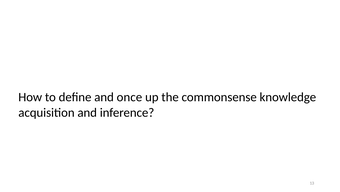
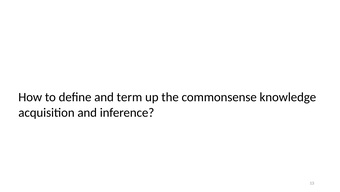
once: once -> term
